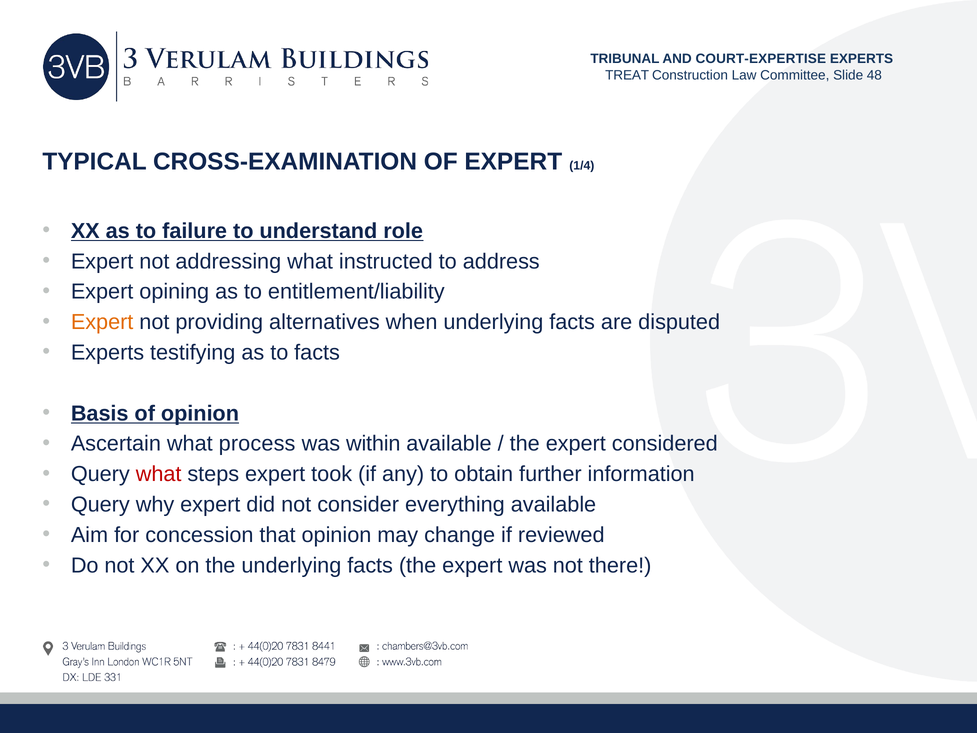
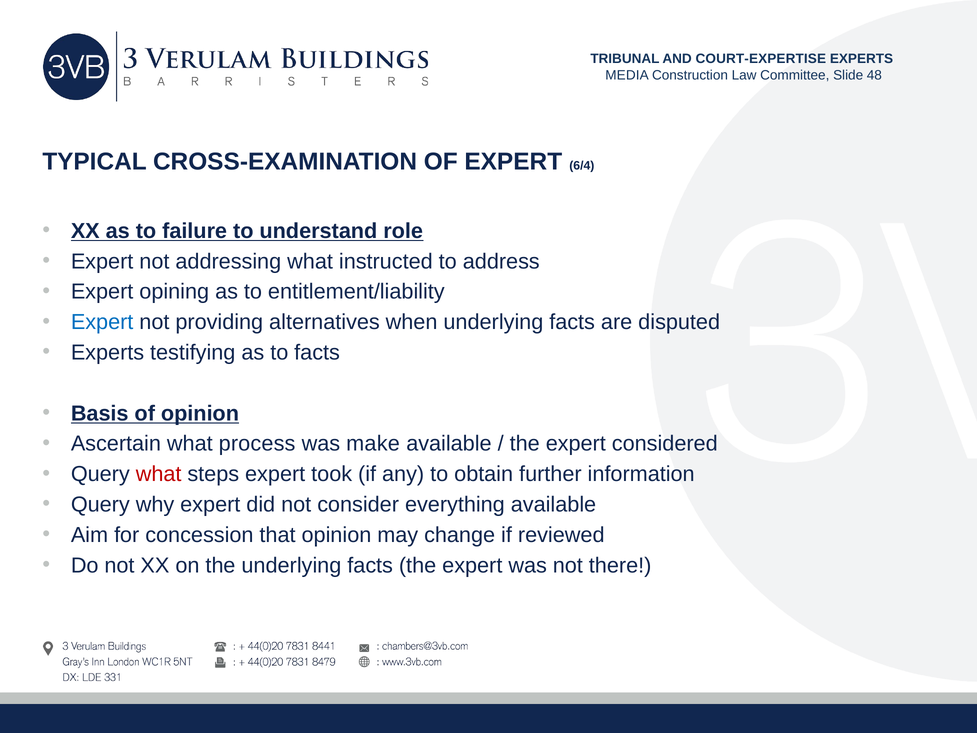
TREAT: TREAT -> MEDIA
1/4: 1/4 -> 6/4
Expert at (102, 322) colour: orange -> blue
within: within -> make
